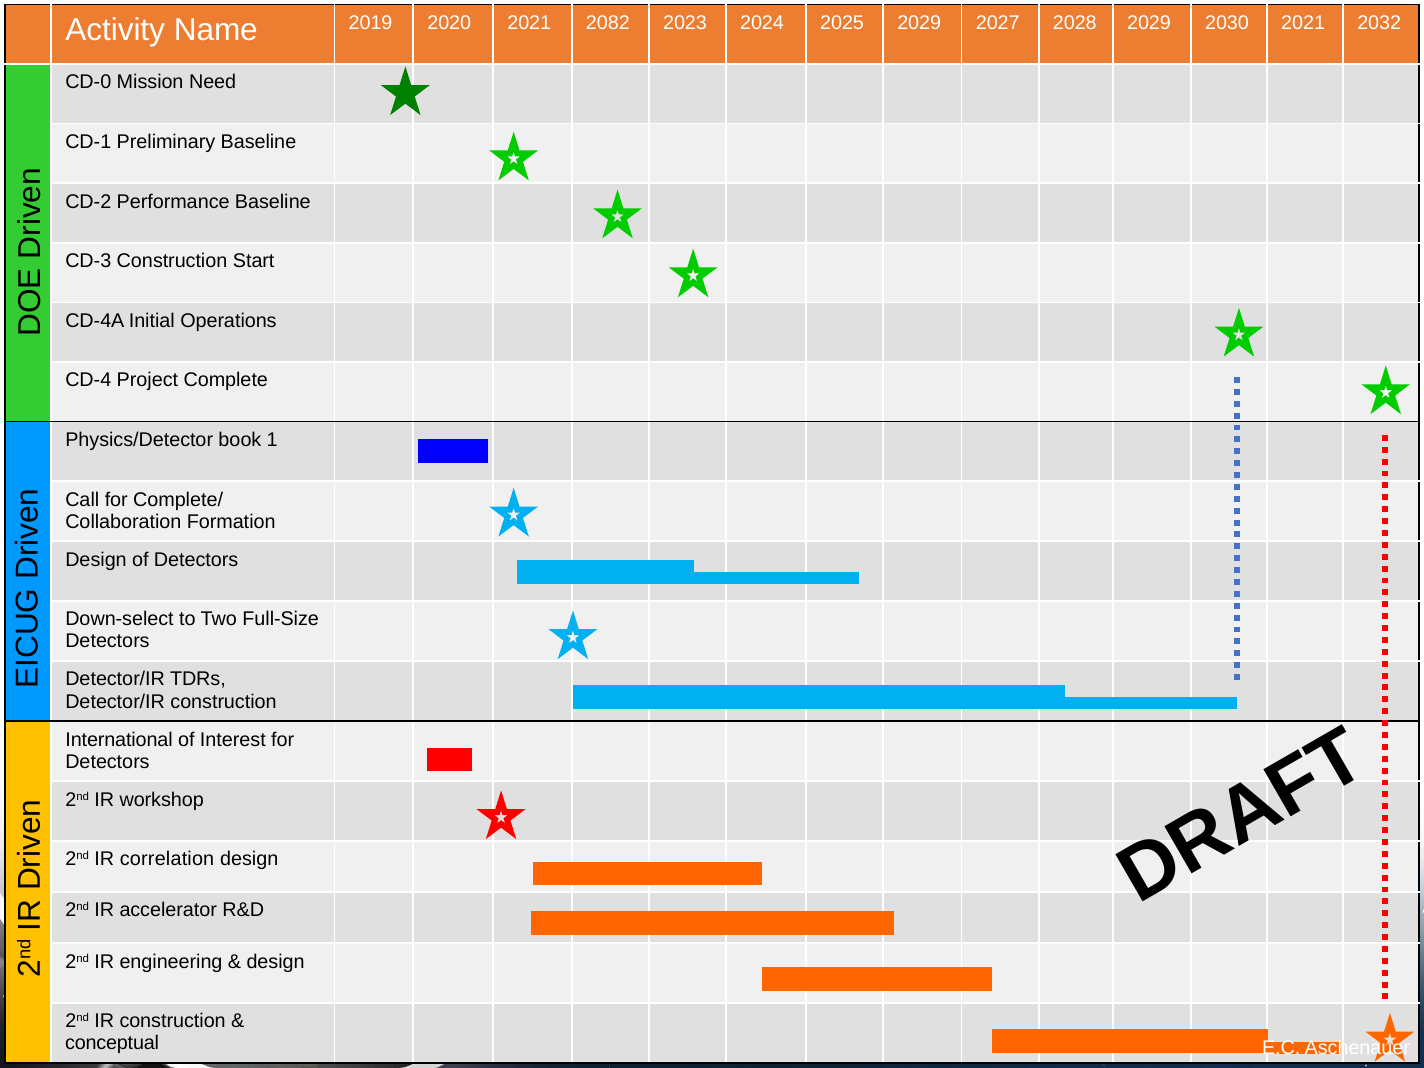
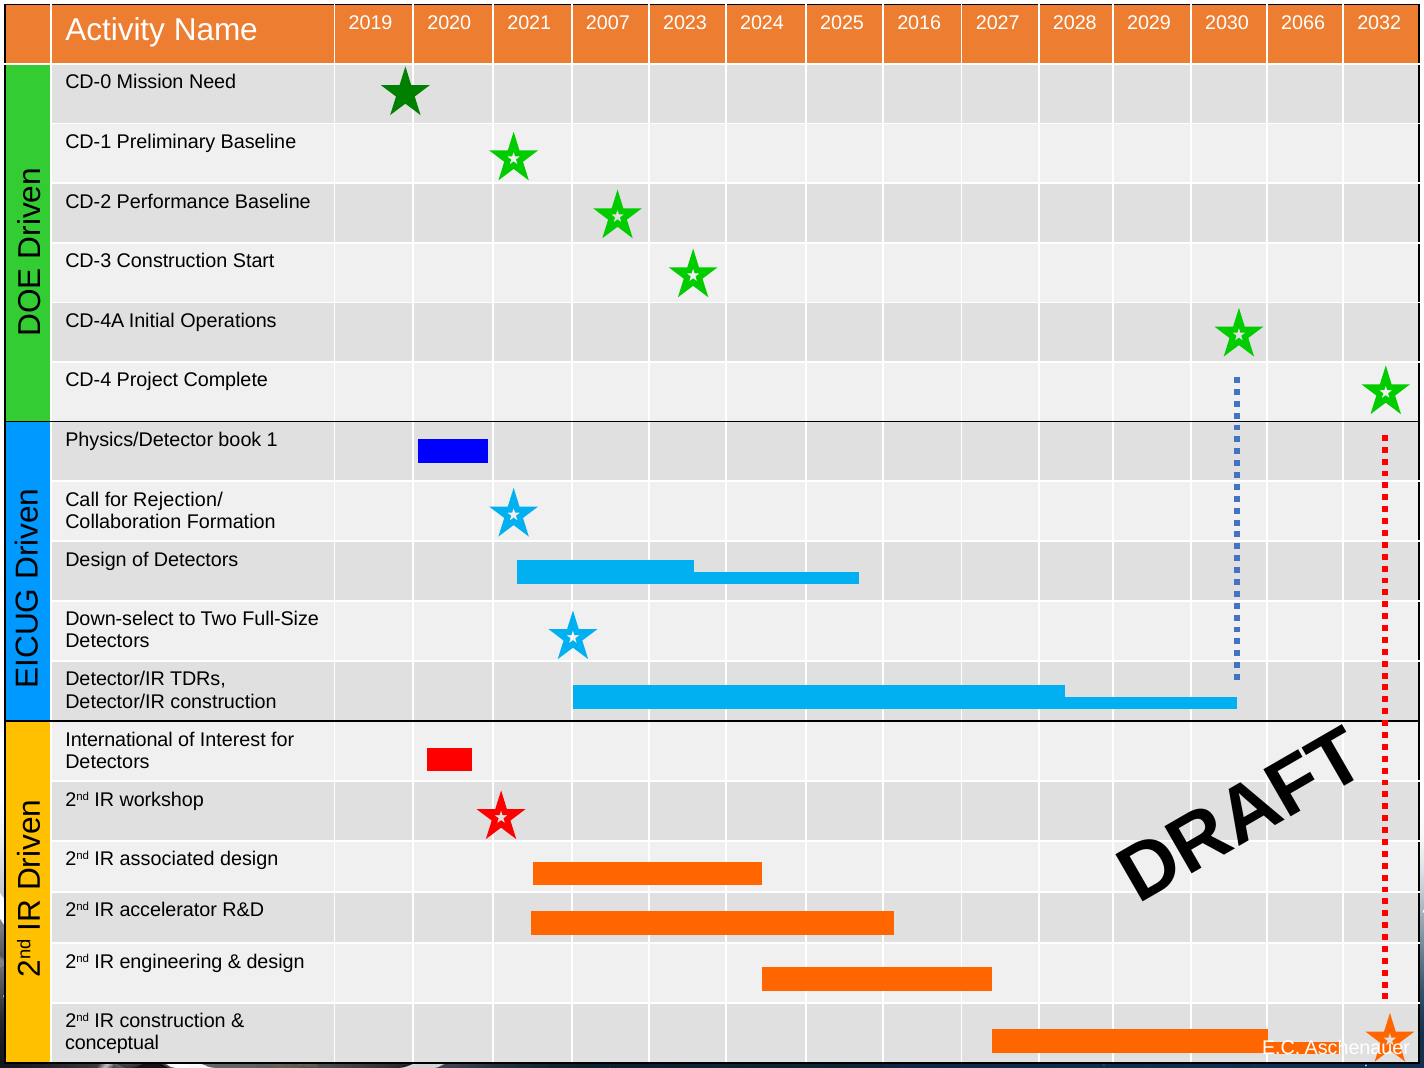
2082: 2082 -> 2007
2025 2029: 2029 -> 2016
2030 2021: 2021 -> 2066
Complete/: Complete/ -> Rejection/
correlation: correlation -> associated
